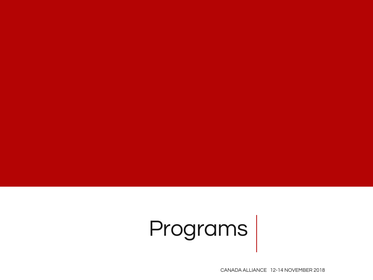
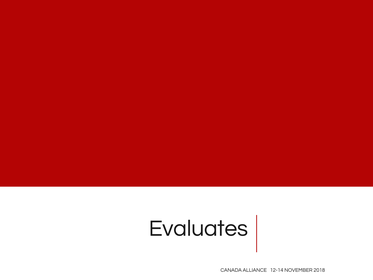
Programs: Programs -> Evaluates
